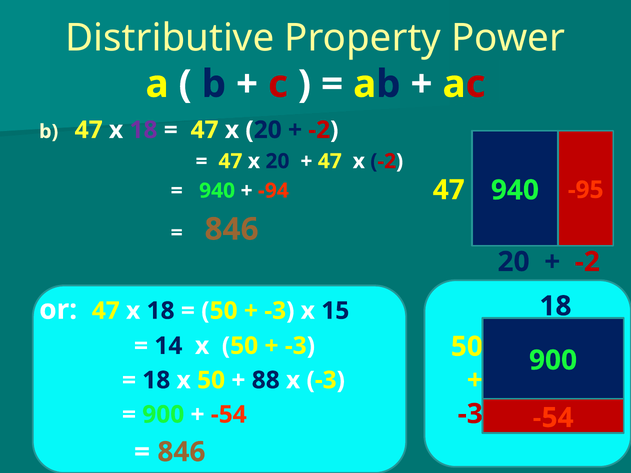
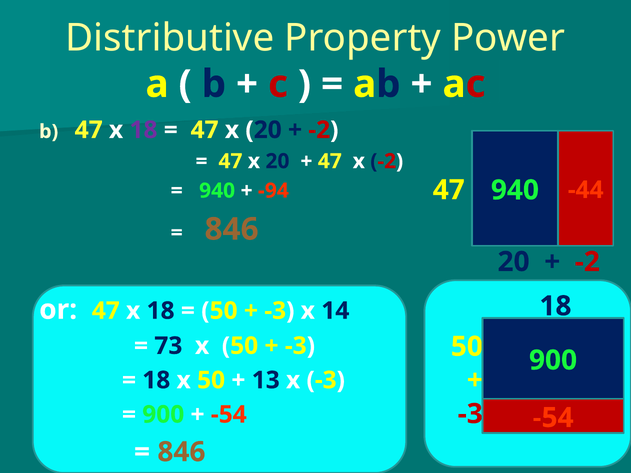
-95: -95 -> -44
15: 15 -> 14
14: 14 -> 73
88: 88 -> 13
